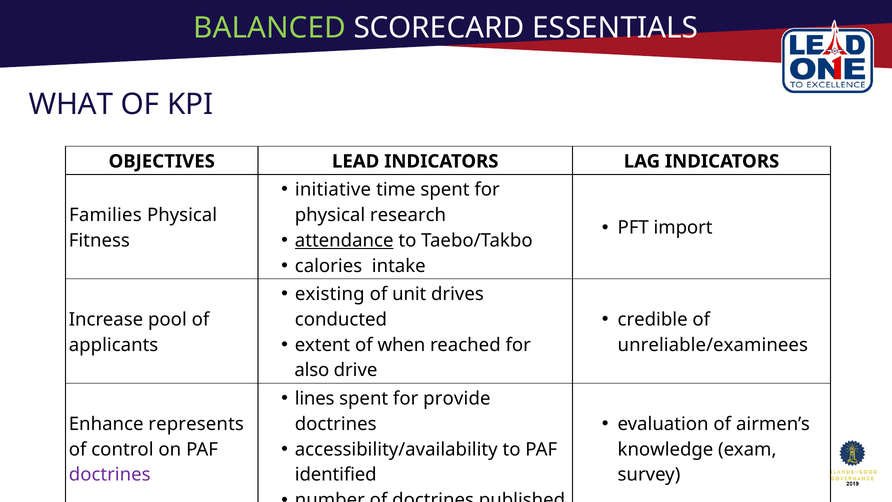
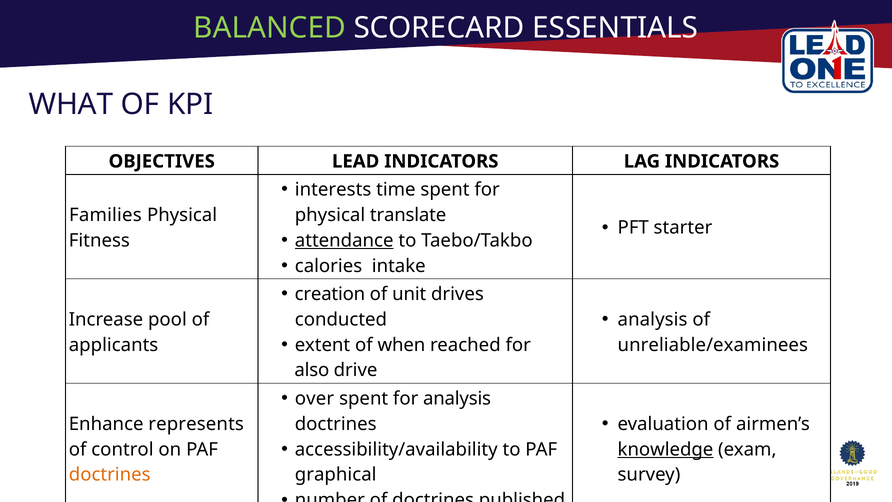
initiative: initiative -> interests
research: research -> translate
import: import -> starter
existing: existing -> creation
credible at (653, 319): credible -> analysis
lines: lines -> over
for provide: provide -> analysis
knowledge underline: none -> present
doctrines at (110, 475) colour: purple -> orange
identified: identified -> graphical
